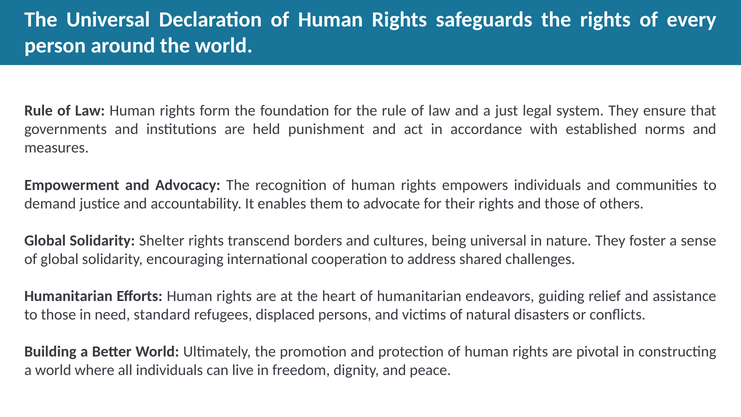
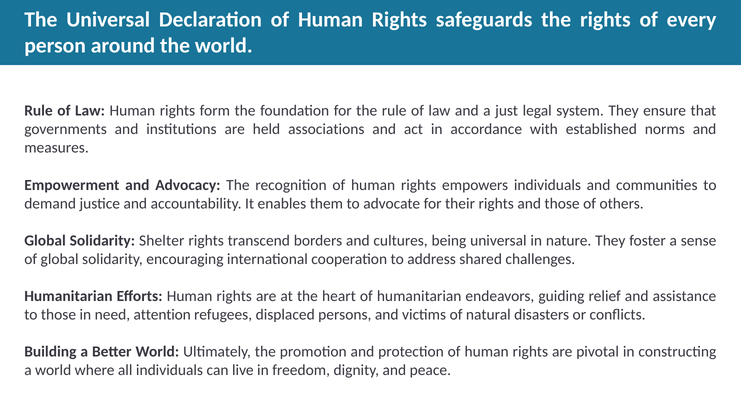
punishment: punishment -> associations
standard: standard -> attention
